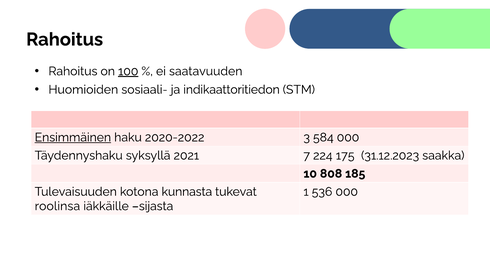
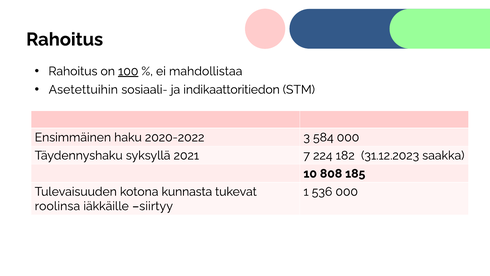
saatavuuden: saatavuuden -> mahdollistaa
Huomioiden: Huomioiden -> Asetettuihin
Ensimmäinen underline: present -> none
175: 175 -> 182
sijasta: sijasta -> siirtyy
